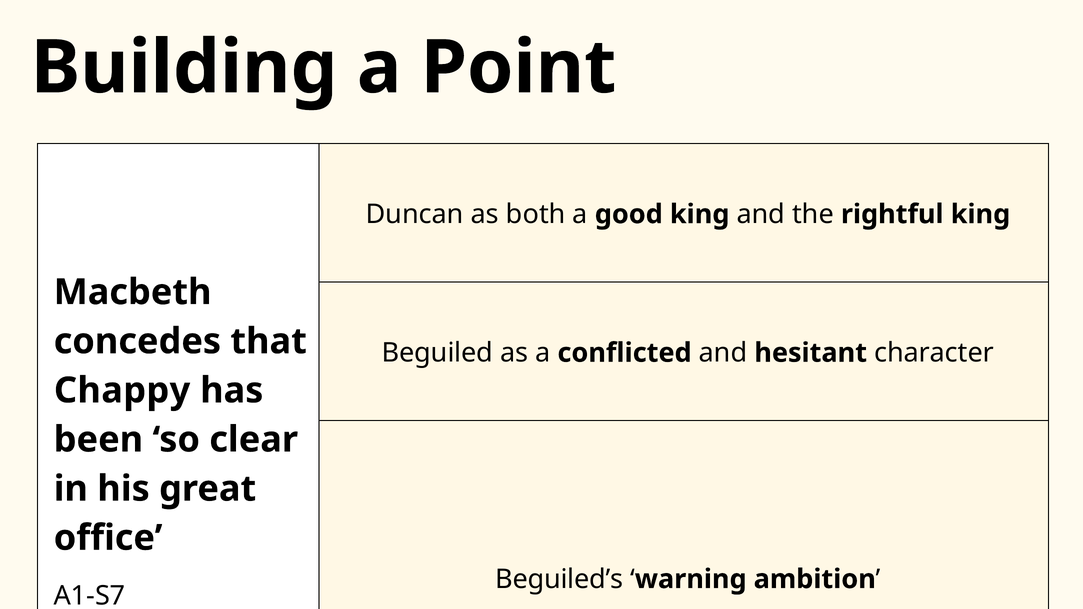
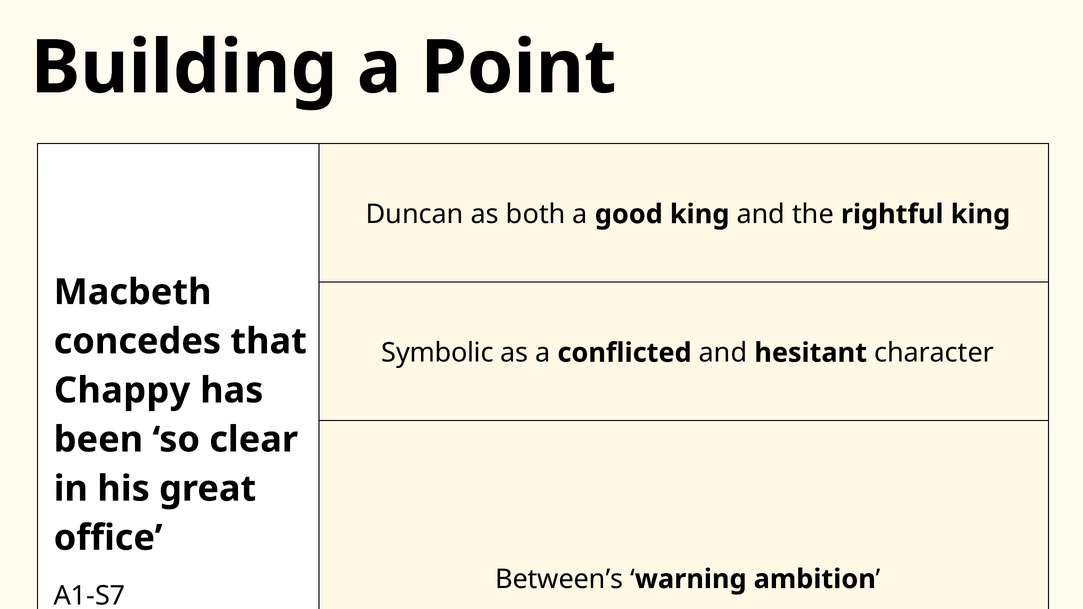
Beguiled: Beguiled -> Symbolic
Beguiled’s: Beguiled’s -> Between’s
